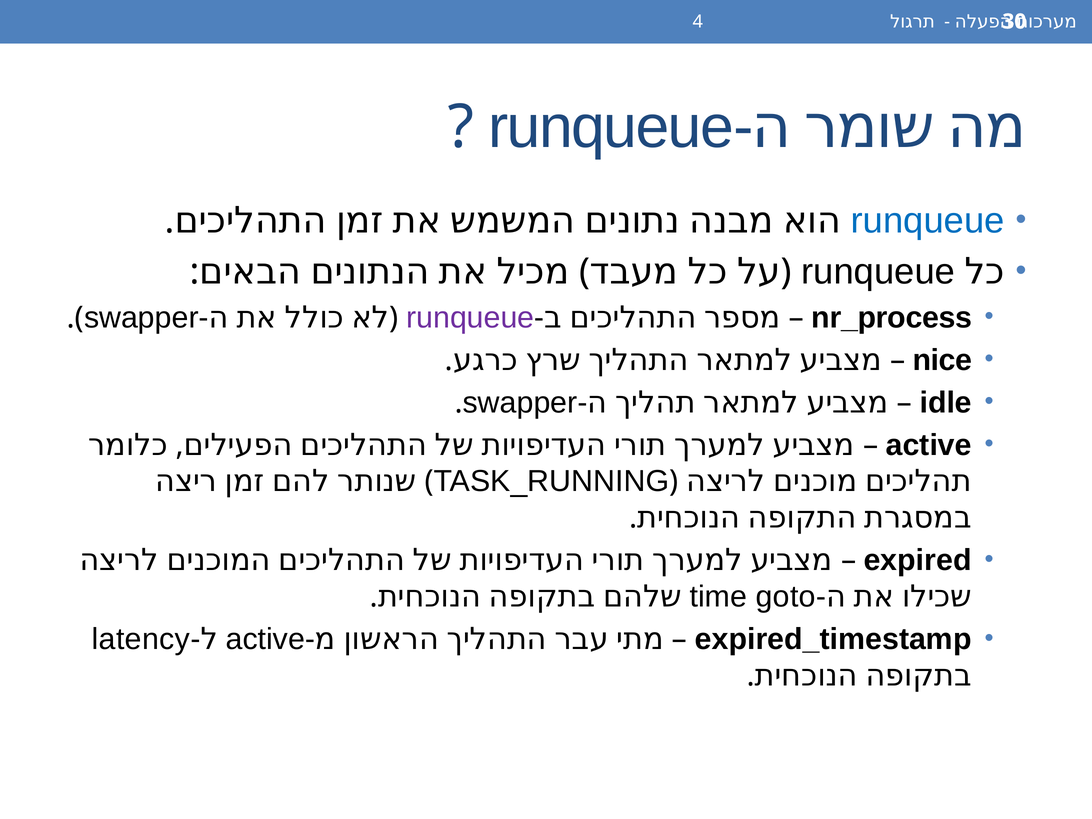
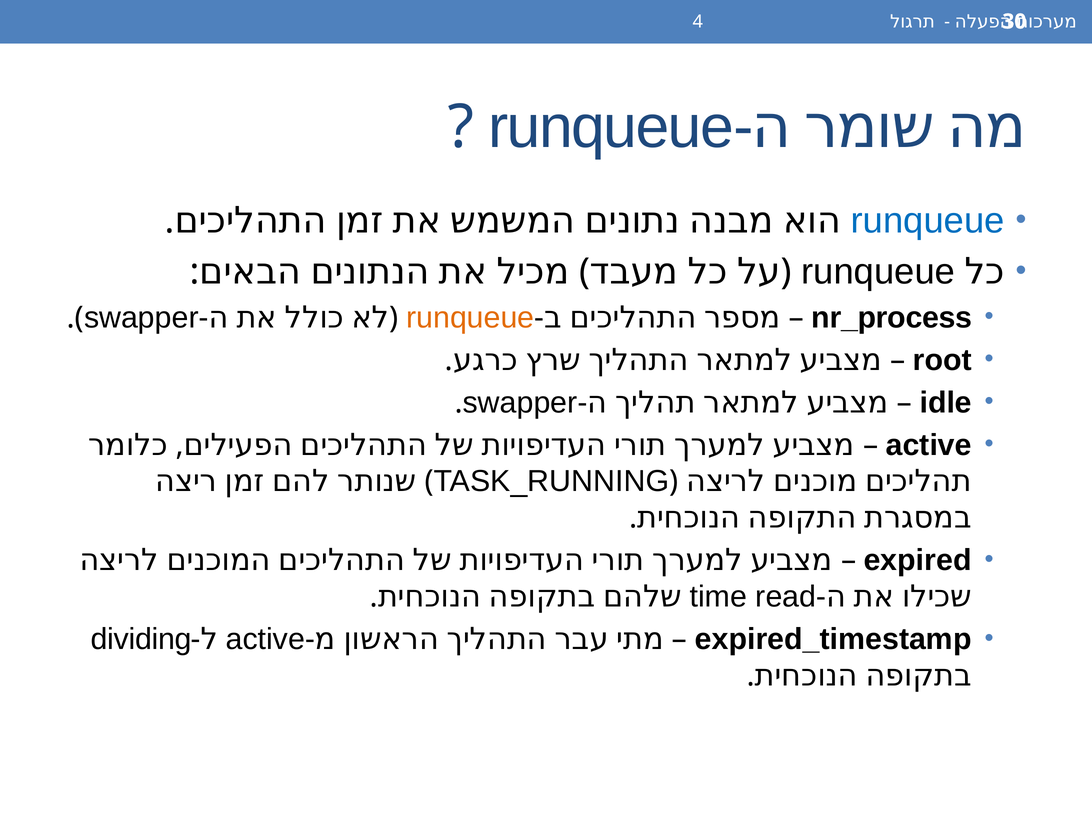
runqueue at (470, 318) colour: purple -> orange
nice: nice -> root
goto: goto -> read
latency: latency -> dividing
